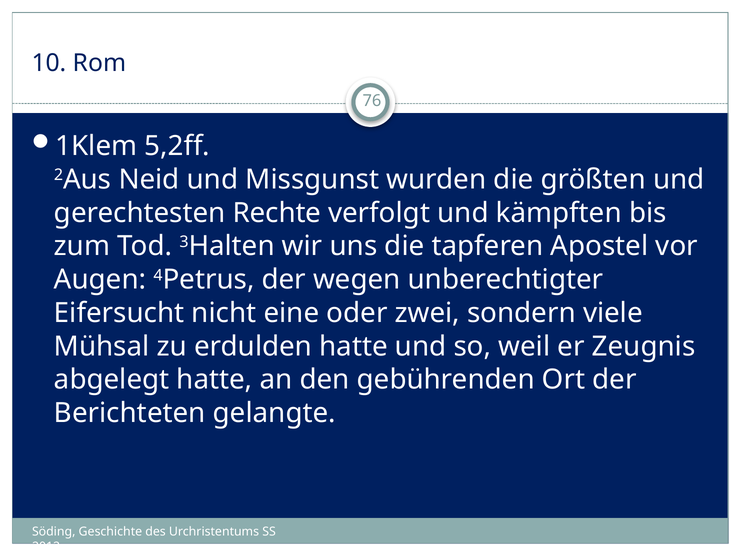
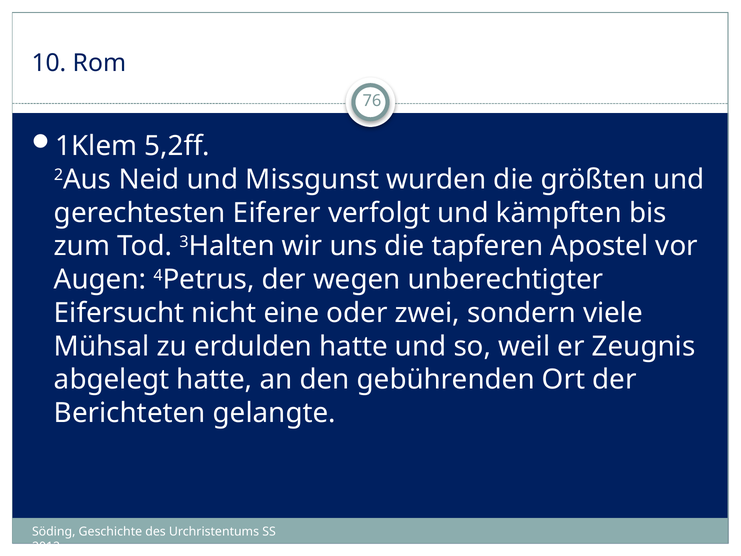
Rechte: Rechte -> Eiferer
